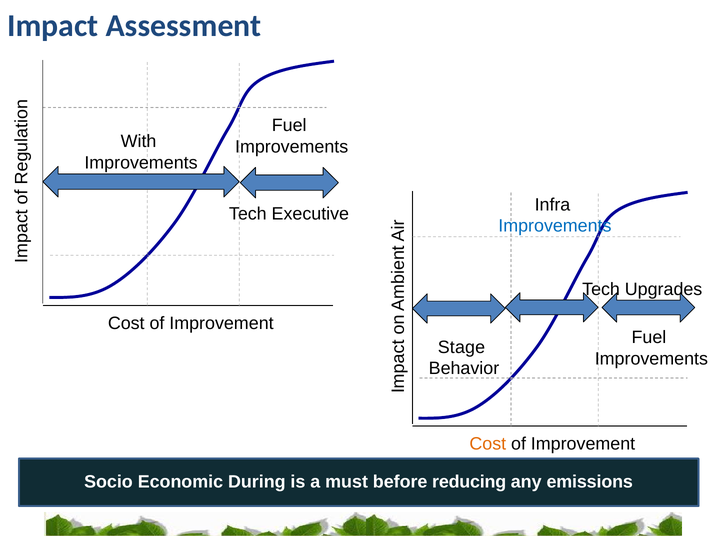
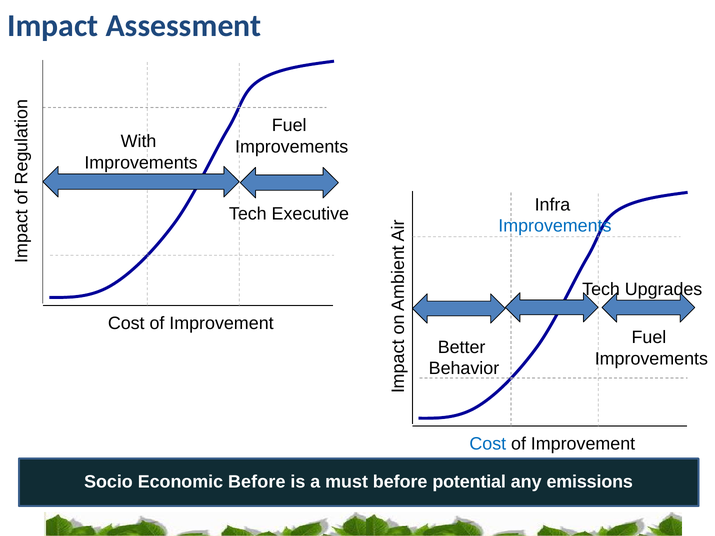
Stage: Stage -> Better
Cost at (488, 444) colour: orange -> blue
Economic During: During -> Before
reducing: reducing -> potential
